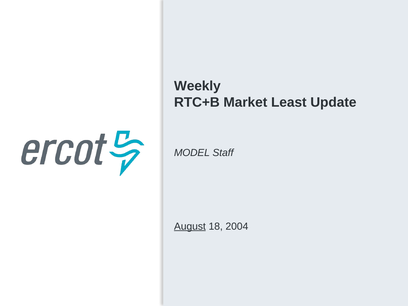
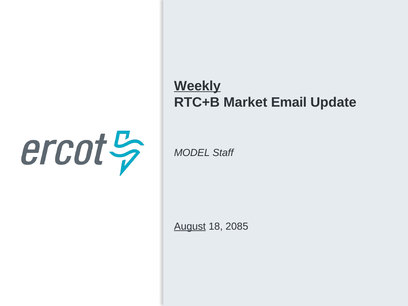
Weekly underline: none -> present
Least: Least -> Email
2004: 2004 -> 2085
